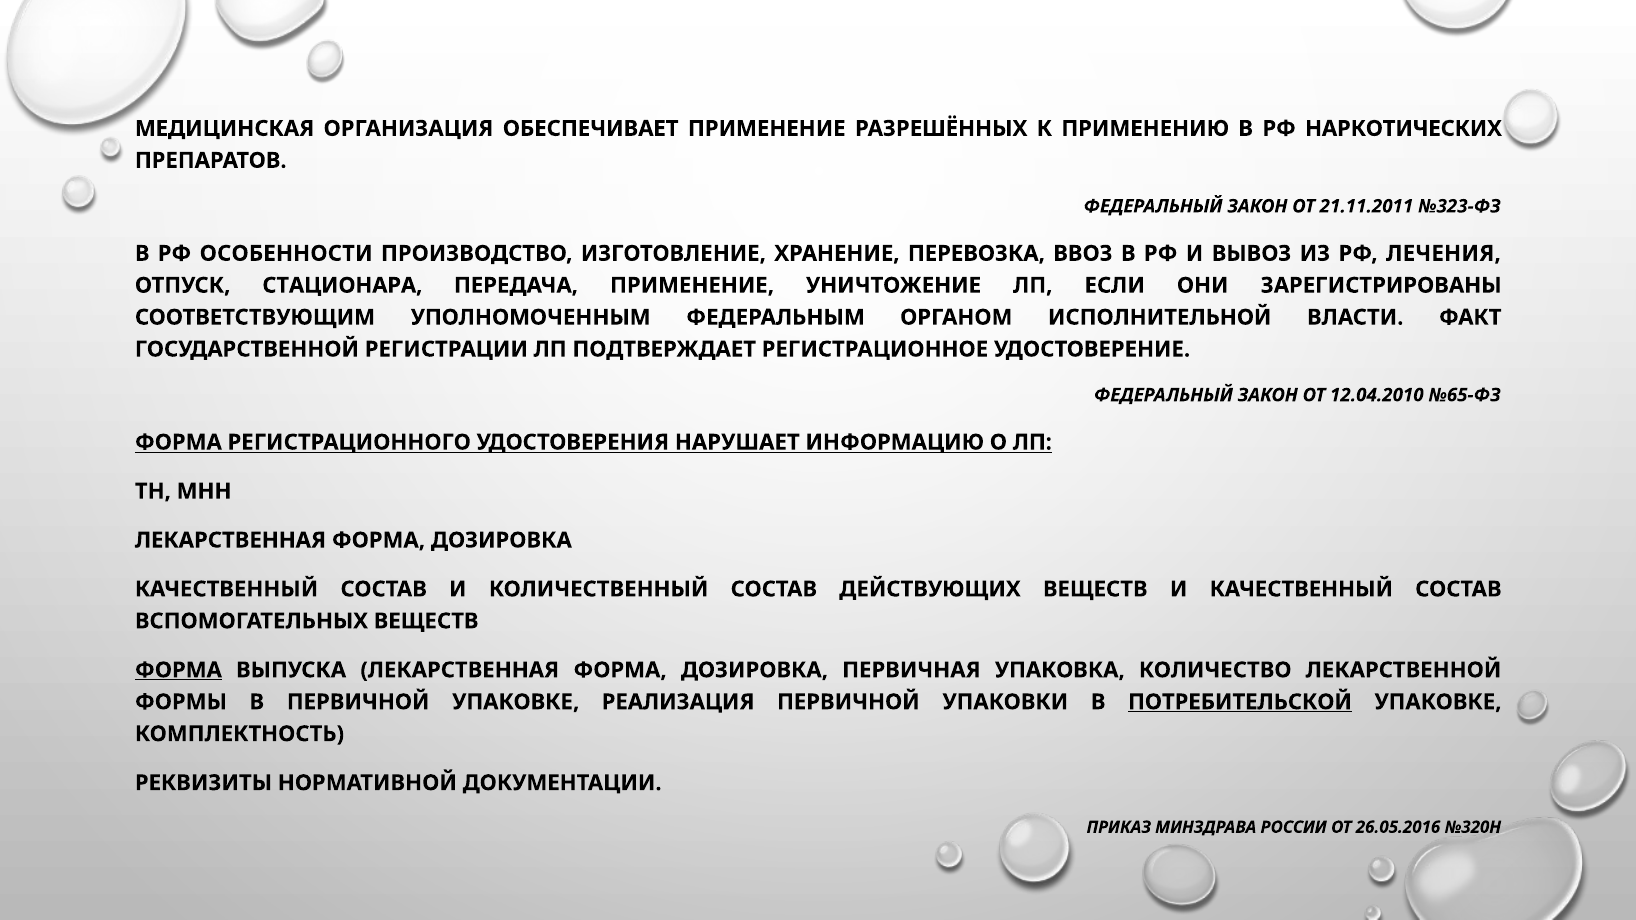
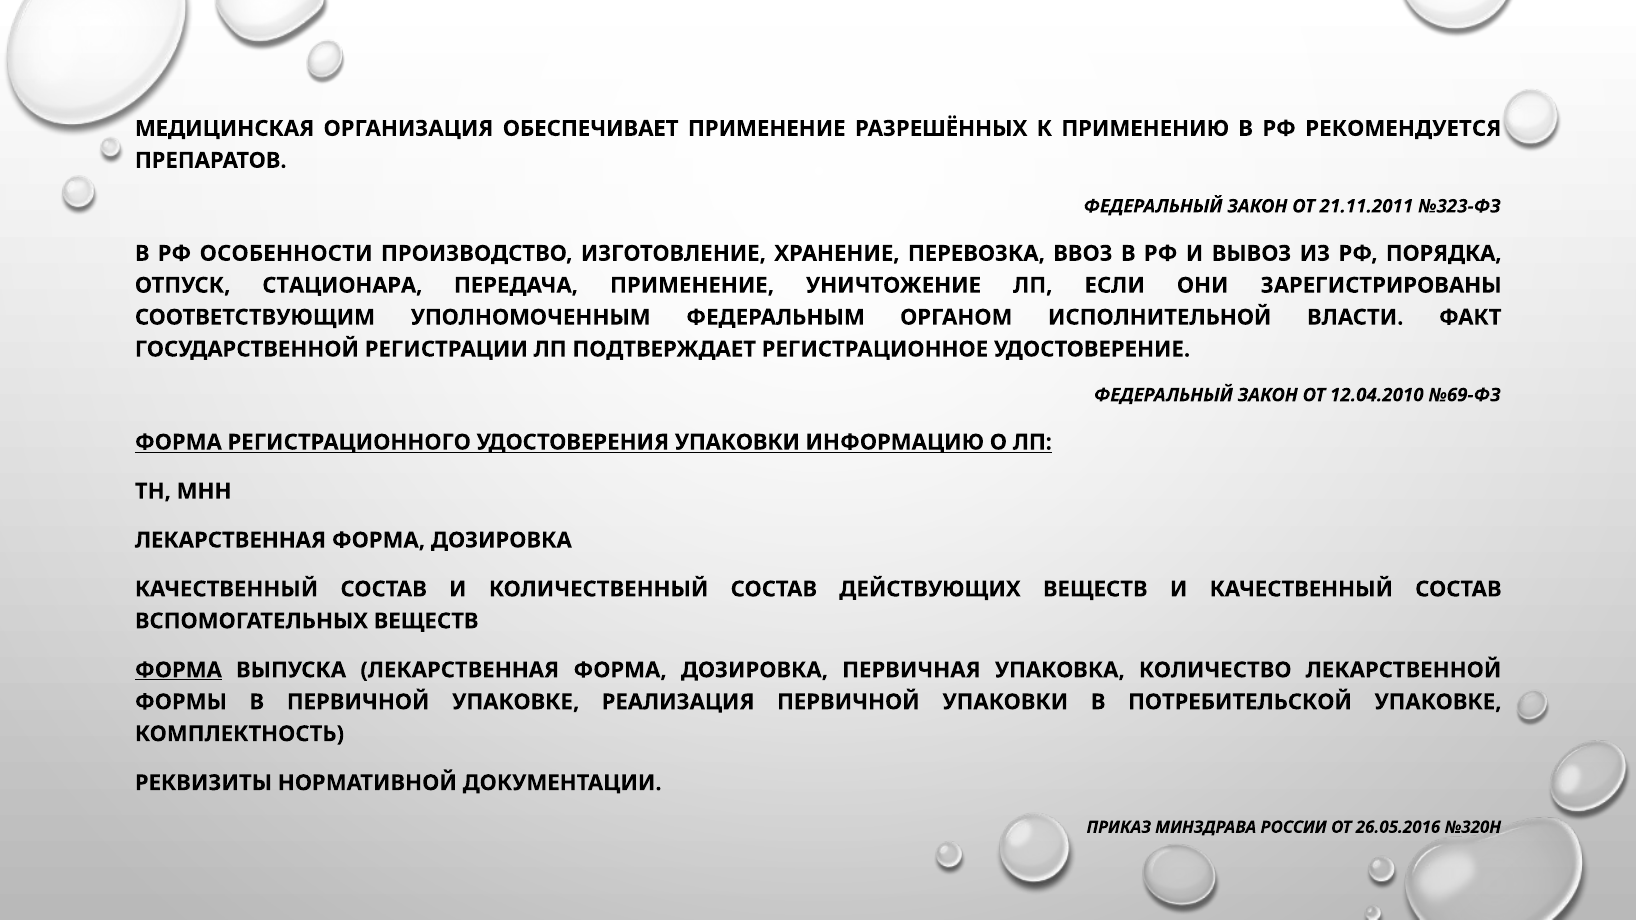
НАРКОТИЧЕСКИХ: НАРКОТИЧЕСКИХ -> РЕКОМЕНДУЕТСЯ
ЛЕЧЕНИЯ: ЛЕЧЕНИЯ -> ПОРЯДКА
№65-ФЗ: №65-ФЗ -> №69-ФЗ
УДОСТОВЕРЕНИЯ НАРУШАЕТ: НАРУШАЕТ -> УПАКОВКИ
ПОТРЕБИТЕЛЬСКОЙ underline: present -> none
